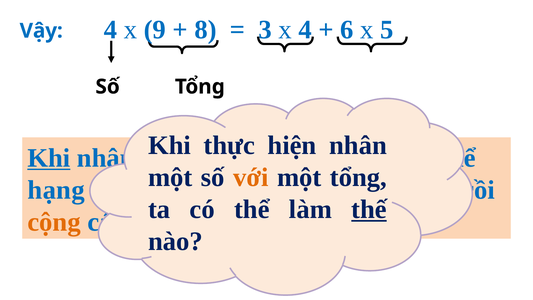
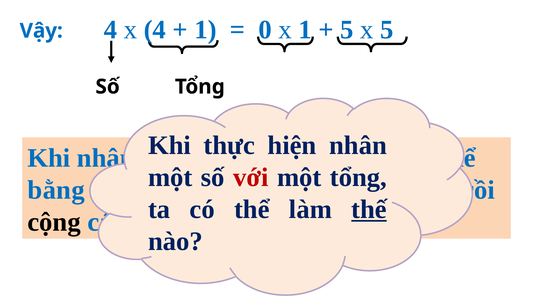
x 9: 9 -> 4
8 at (206, 30): 8 -> 1
3: 3 -> 0
x 4: 4 -> 1
6 at (347, 30): 6 -> 5
Khi at (49, 158) underline: present -> none
với at (251, 177) colour: orange -> red
hạng at (56, 190): hạng -> bằng
cộng colour: orange -> black
